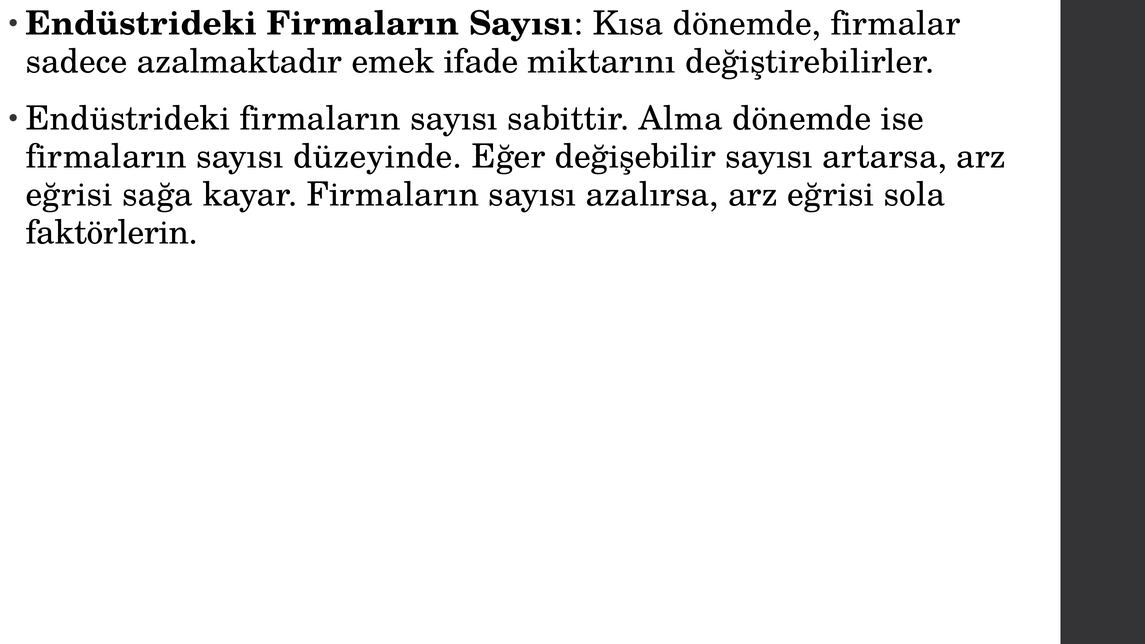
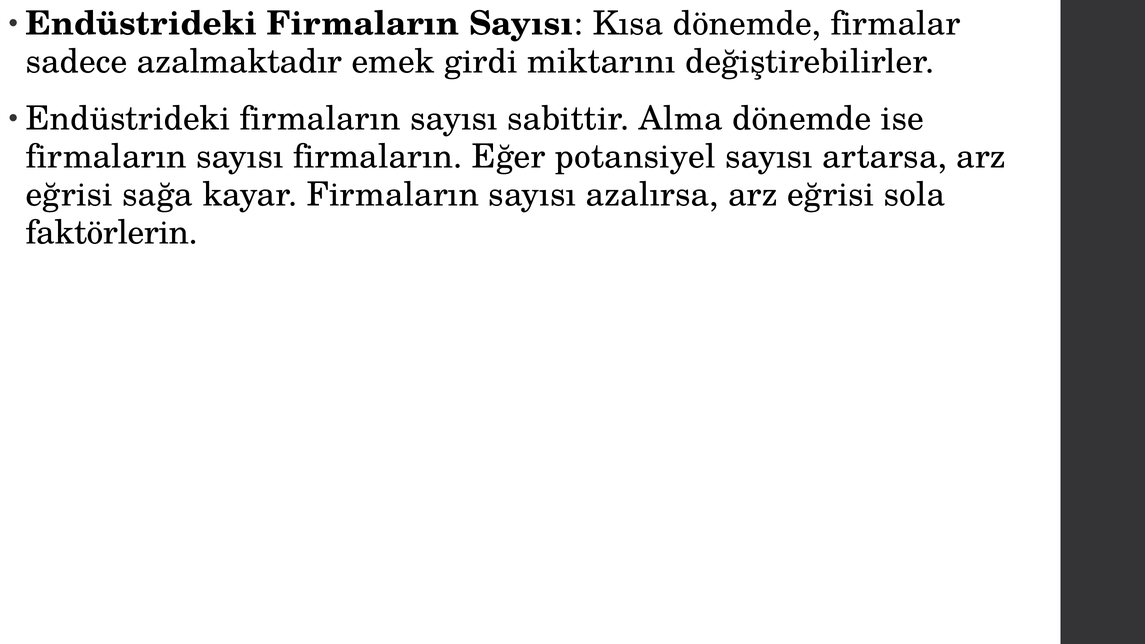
ifade: ifade -> girdi
sayısı düzeyinde: düzeyinde -> firmaların
değişebilir: değişebilir -> potansiyel
